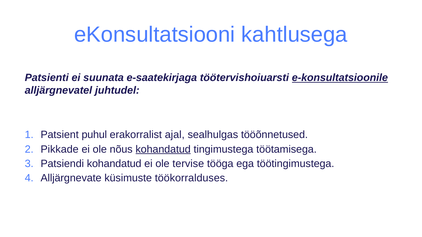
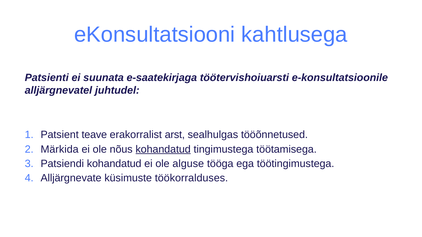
e-konsultatsioonile underline: present -> none
puhul: puhul -> teave
ajal: ajal -> arst
Pikkade: Pikkade -> Märkida
tervise: tervise -> alguse
